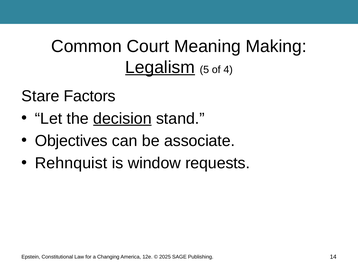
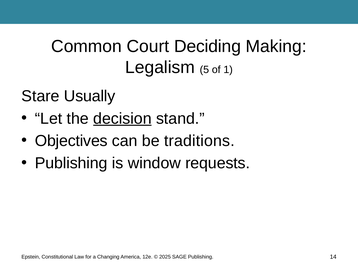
Meaning: Meaning -> Deciding
Legalism underline: present -> none
4: 4 -> 1
Factors: Factors -> Usually
associate: associate -> traditions
Rehnquist at (71, 163): Rehnquist -> Publishing
